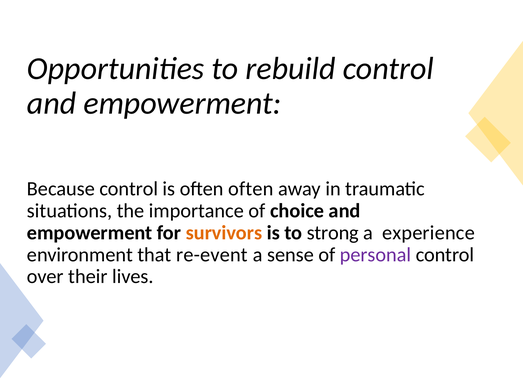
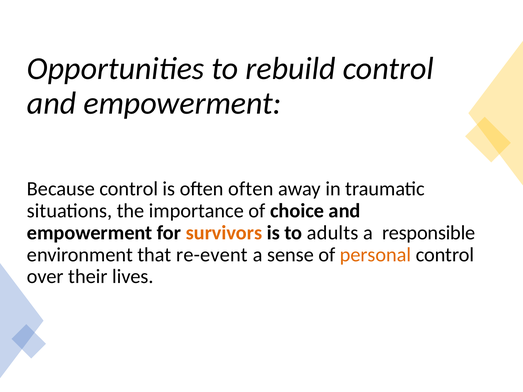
strong: strong -> adults
experience: experience -> responsible
personal colour: purple -> orange
